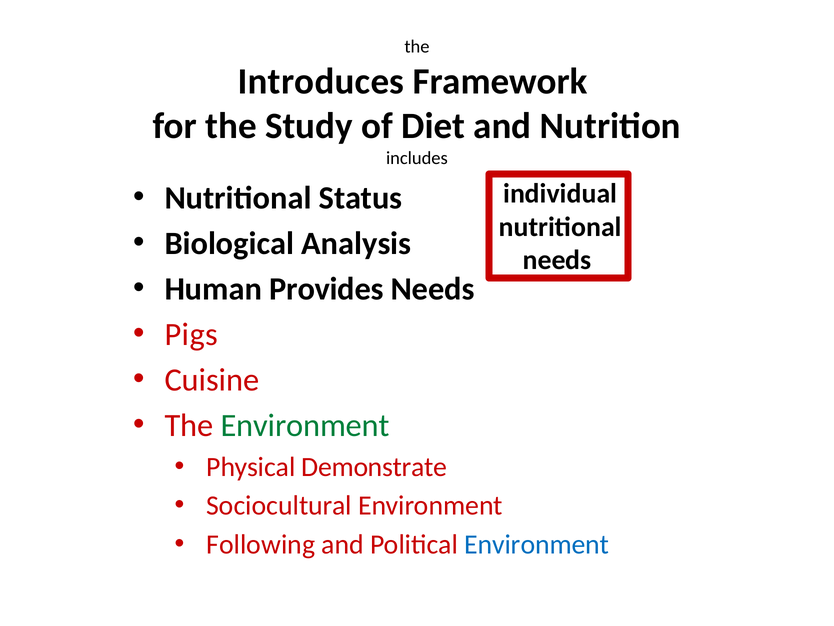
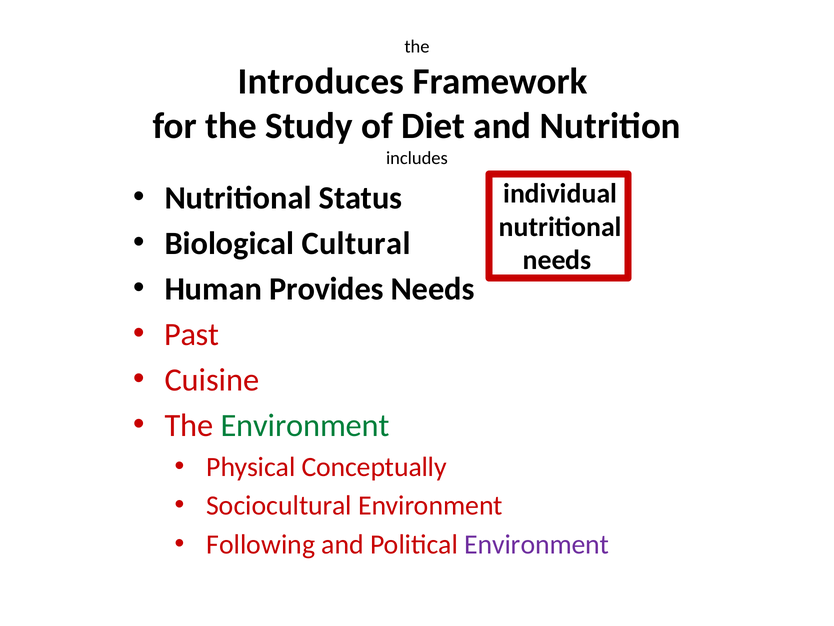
Analysis: Analysis -> Cultural
Pigs: Pigs -> Past
Demonstrate: Demonstrate -> Conceptually
Environment at (537, 544) colour: blue -> purple
